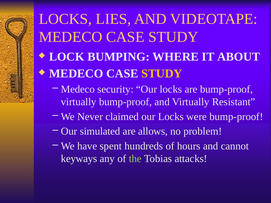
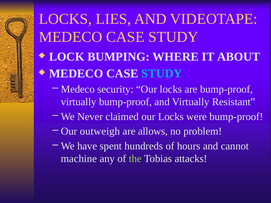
STUDY at (162, 74) colour: yellow -> light blue
simulated: simulated -> outweigh
keyways: keyways -> machine
